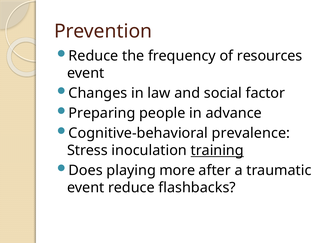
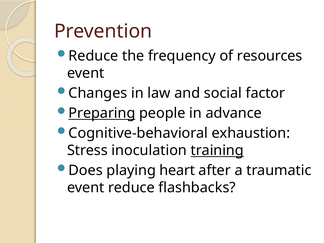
Preparing underline: none -> present
prevalence: prevalence -> exhaustion
more: more -> heart
